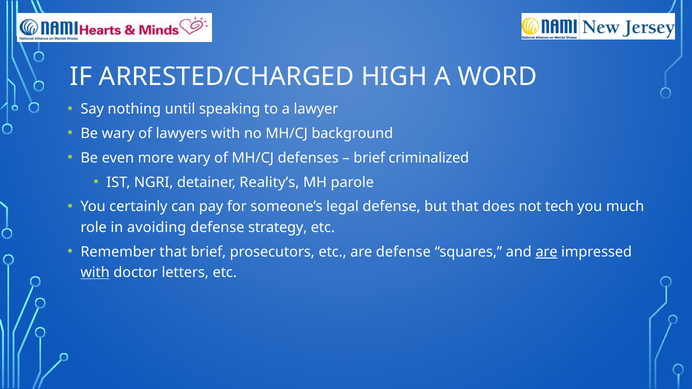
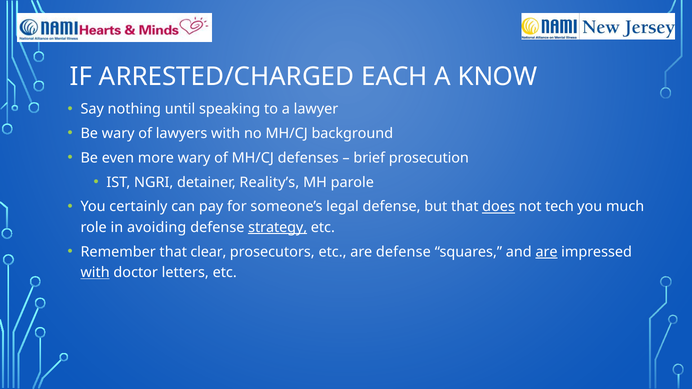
HIGH: HIGH -> EACH
WORD: WORD -> KNOW
criminalized: criminalized -> prosecution
does underline: none -> present
strategy underline: none -> present
that brief: brief -> clear
